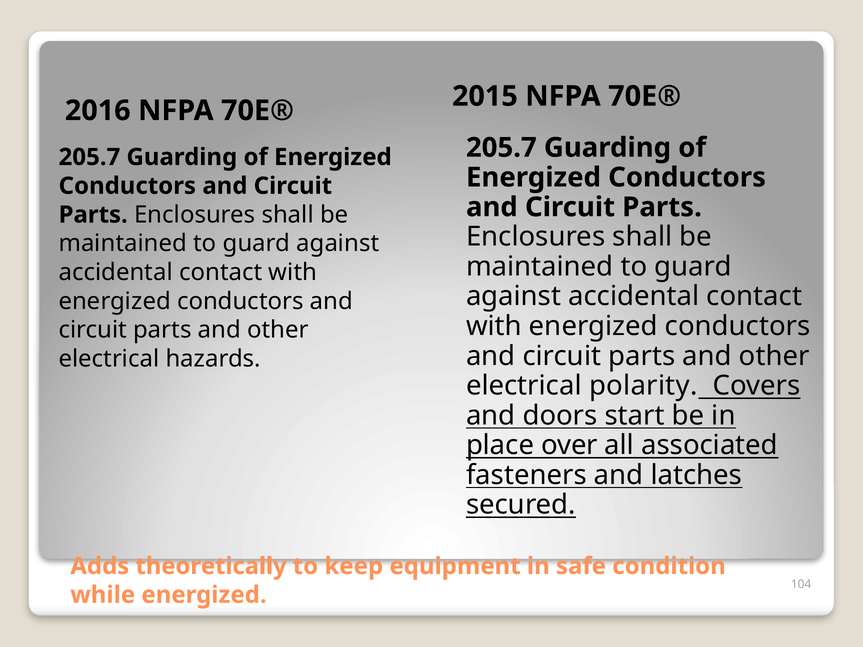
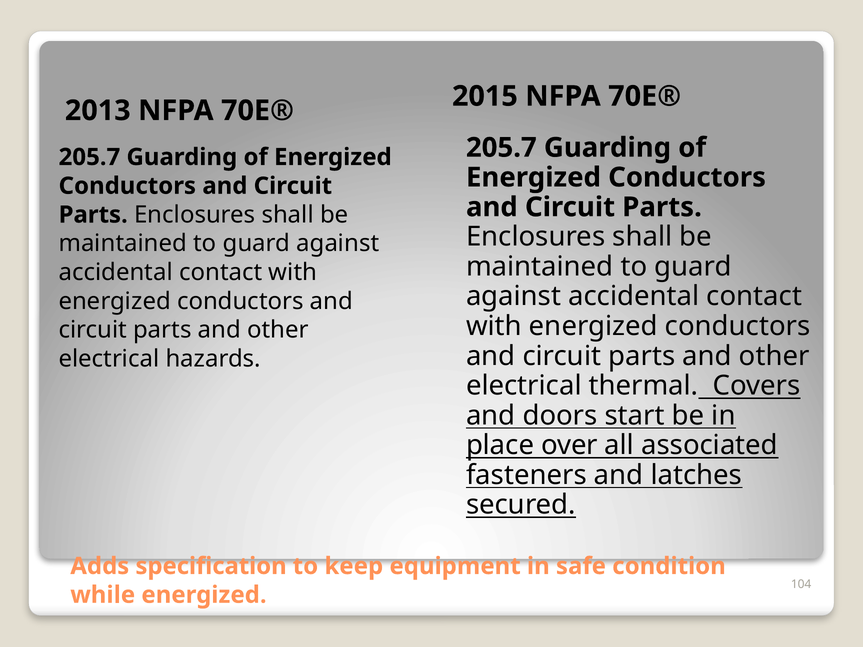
2016: 2016 -> 2013
polarity: polarity -> thermal
theoretically: theoretically -> specification
